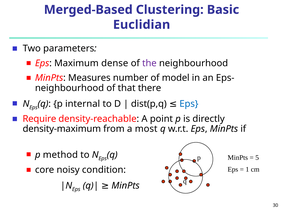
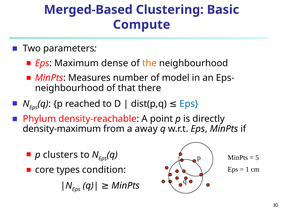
Euclidian: Euclidian -> Compute
the colour: purple -> orange
internal: internal -> reached
Require: Require -> Phylum
most: most -> away
method: method -> clusters
noisy: noisy -> types
